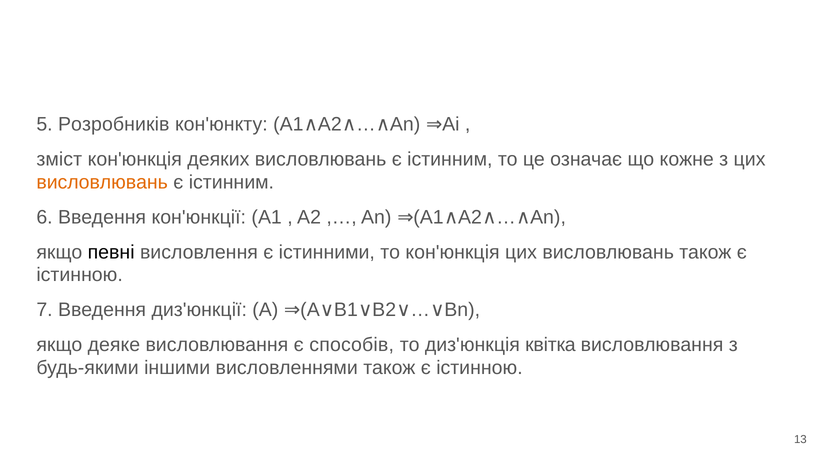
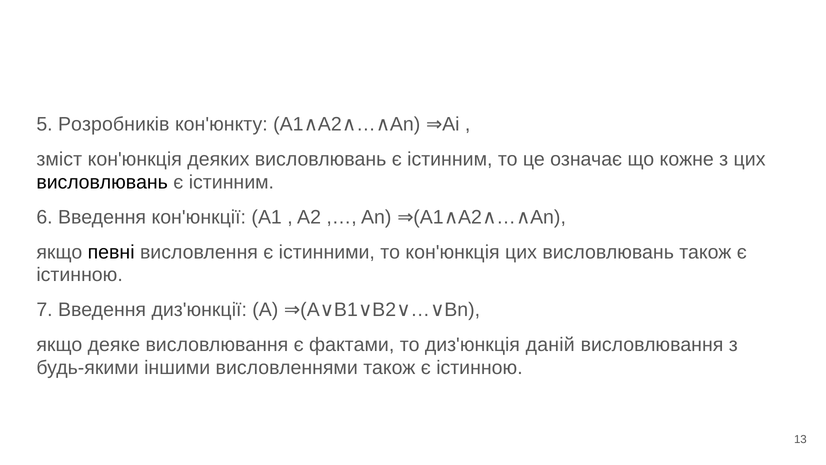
висловлювань at (102, 182) colour: orange -> black
способів: способів -> фактами
квітка: квітка -> даній
